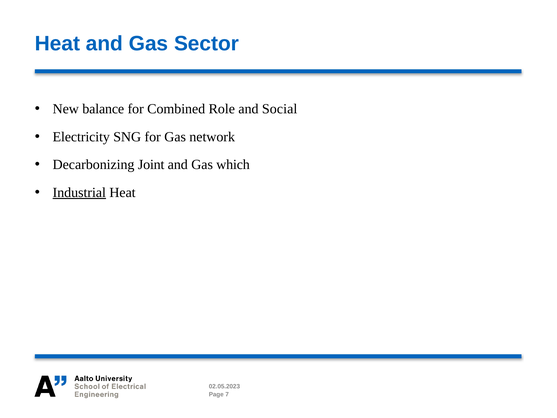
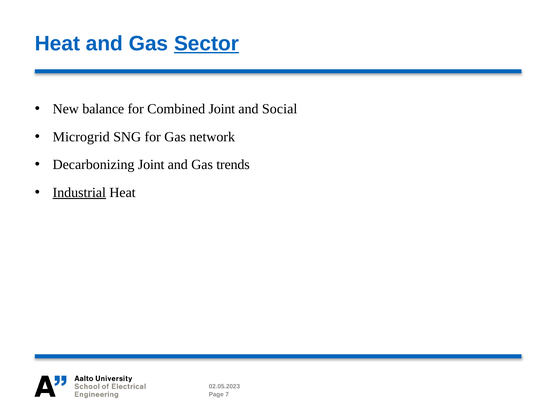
Sector underline: none -> present
Combined Role: Role -> Joint
Electricity: Electricity -> Microgrid
which: which -> trends
